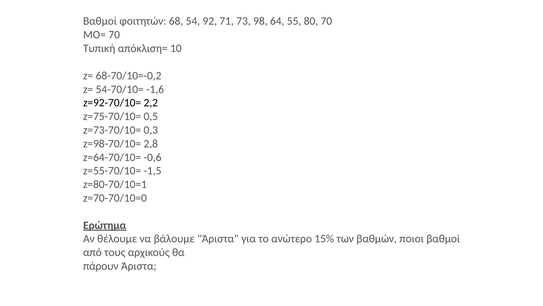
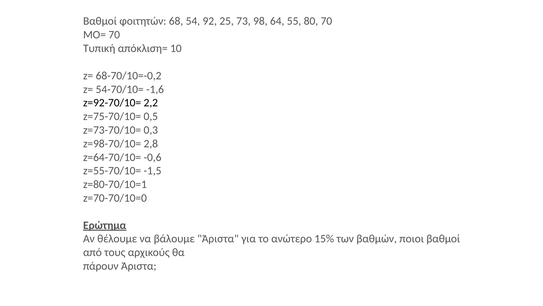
71: 71 -> 25
